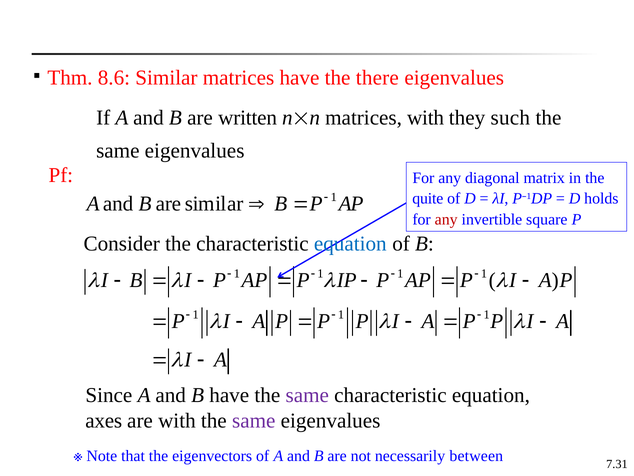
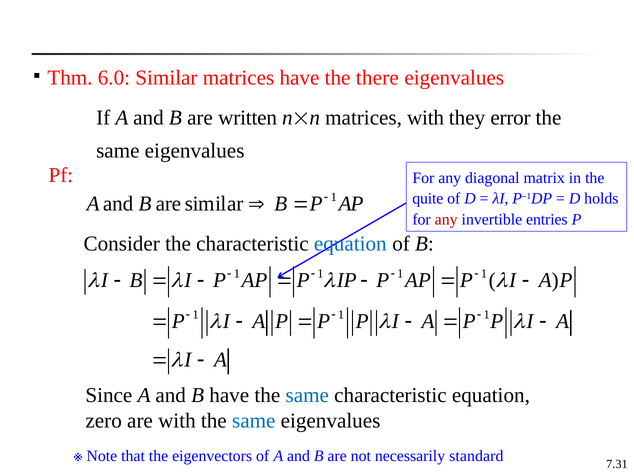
8.6: 8.6 -> 6.0
such: such -> error
square: square -> entries
same at (307, 395) colour: purple -> blue
axes: axes -> zero
same at (254, 420) colour: purple -> blue
between: between -> standard
